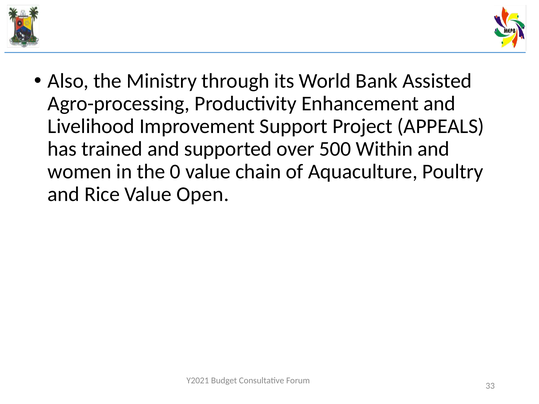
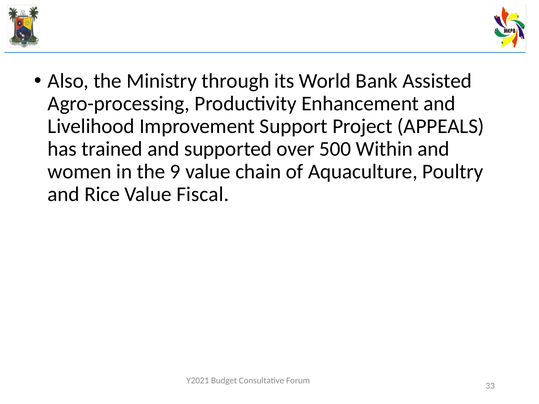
0: 0 -> 9
Open: Open -> Fiscal
